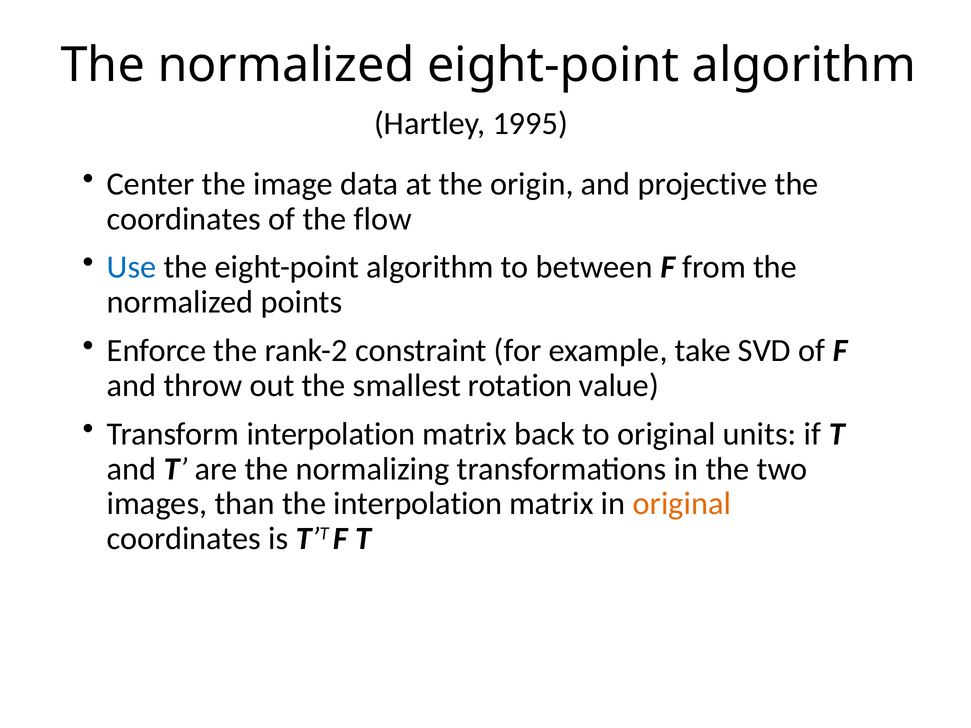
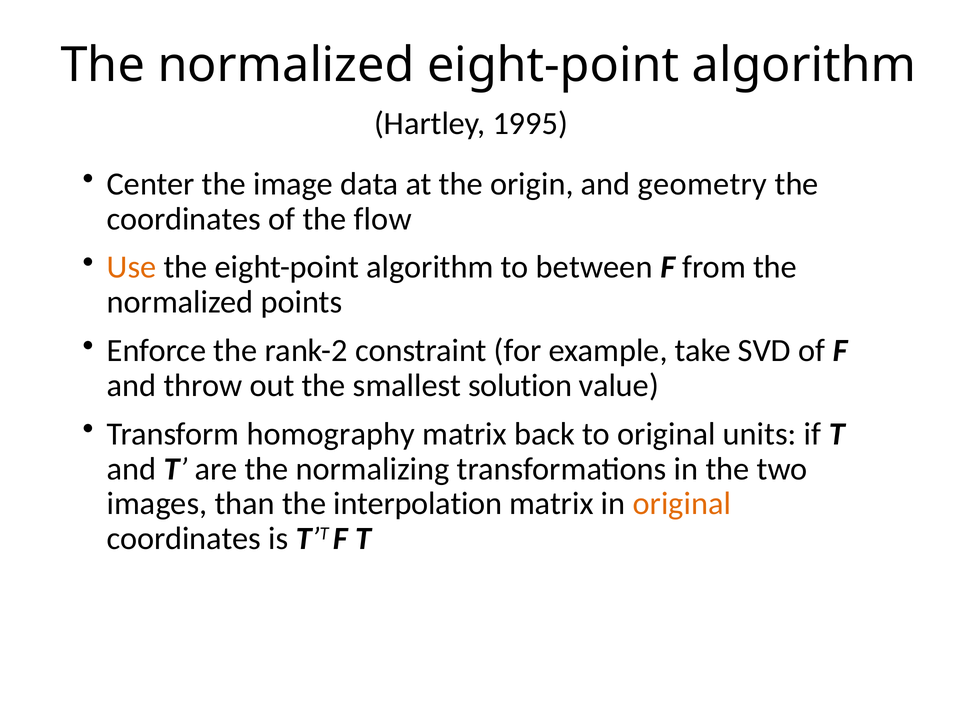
projective: projective -> geometry
Use colour: blue -> orange
rotation: rotation -> solution
Transform interpolation: interpolation -> homography
